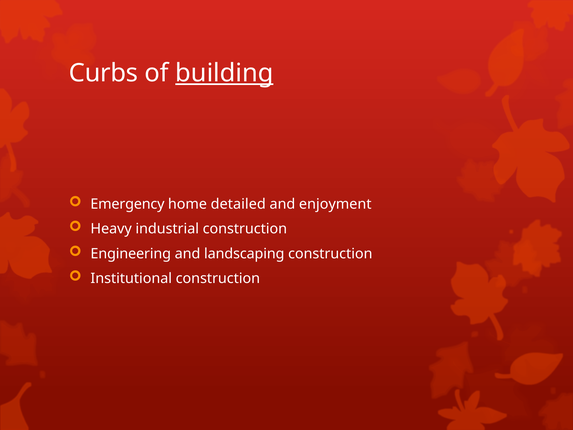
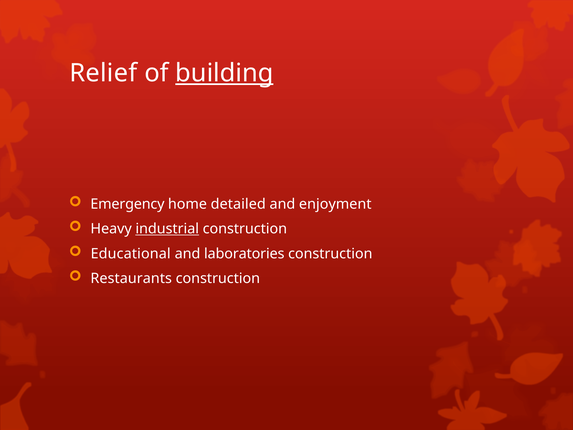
Curbs: Curbs -> Relief
industrial underline: none -> present
Engineering: Engineering -> Educational
landscaping: landscaping -> laboratories
Institutional: Institutional -> Restaurants
